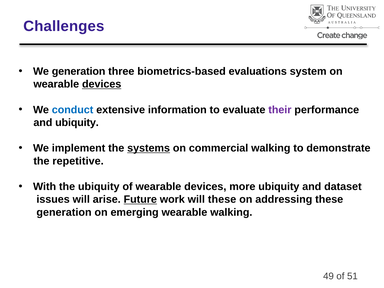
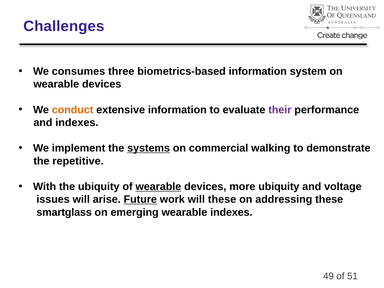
We generation: generation -> consumes
biometrics-based evaluations: evaluations -> information
devices at (102, 84) underline: present -> none
conduct colour: blue -> orange
and ubiquity: ubiquity -> indexes
wearable at (158, 187) underline: none -> present
dataset: dataset -> voltage
generation at (64, 212): generation -> smartglass
wearable walking: walking -> indexes
